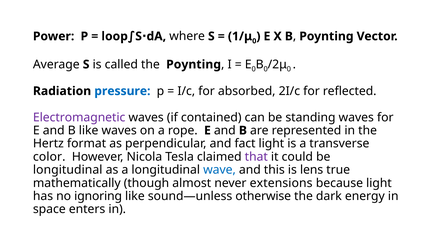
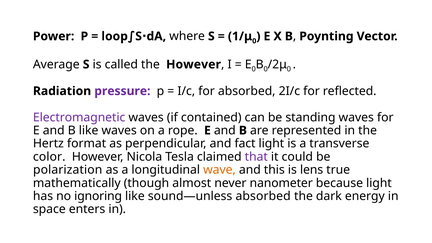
the Poynting: Poynting -> However
pressure colour: blue -> purple
longitudinal at (68, 170): longitudinal -> polarization
wave colour: blue -> orange
extensions: extensions -> nanometer
sound—unless otherwise: otherwise -> absorbed
